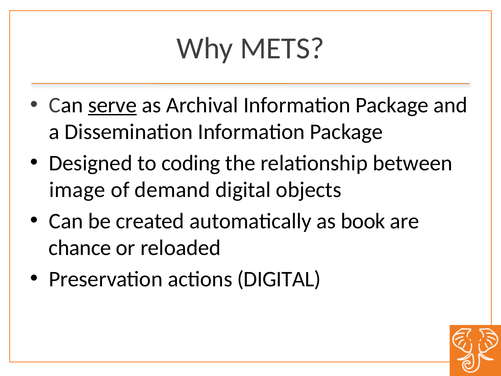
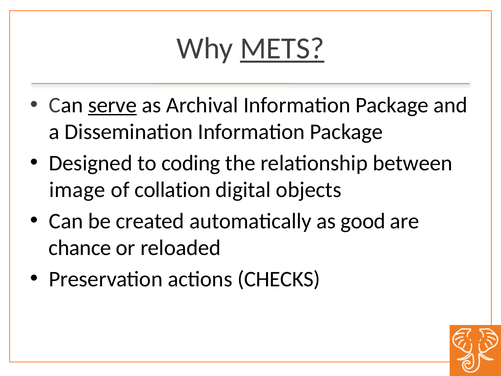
METS underline: none -> present
demand: demand -> collation
book: book -> good
actions DIGITAL: DIGITAL -> CHECKS
